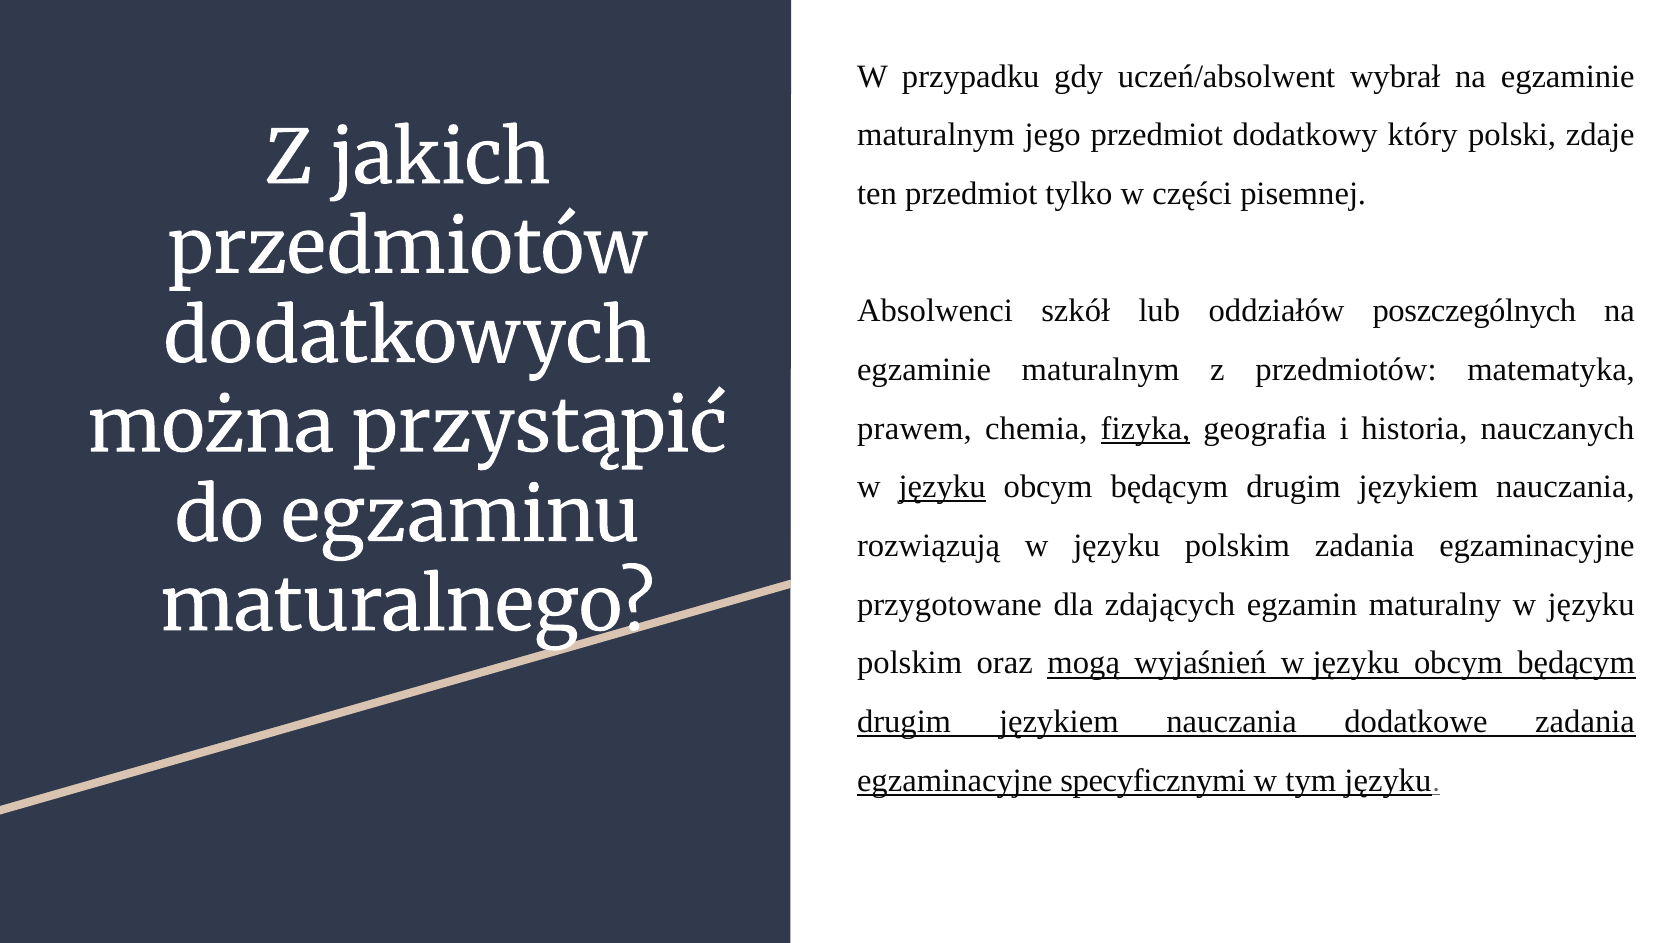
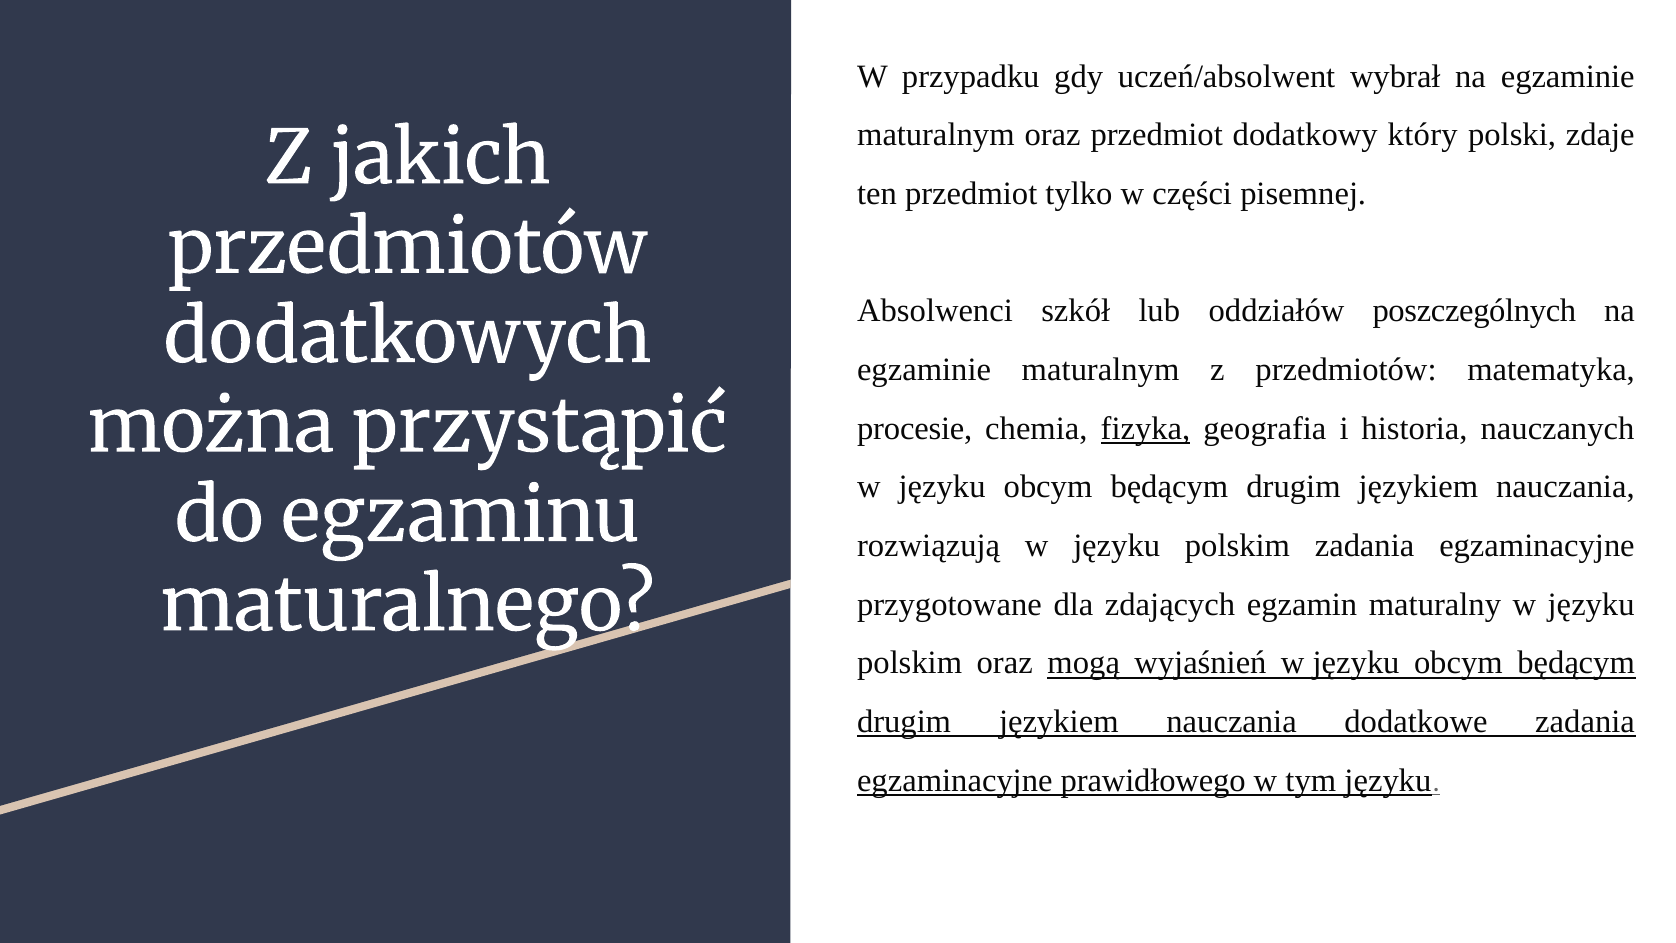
maturalnym jego: jego -> oraz
prawem: prawem -> procesie
języku at (942, 487) underline: present -> none
specyficznymi: specyficznymi -> prawidłowego
